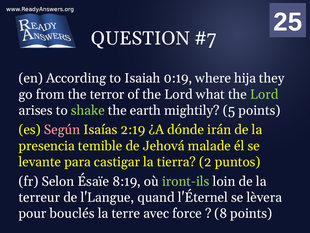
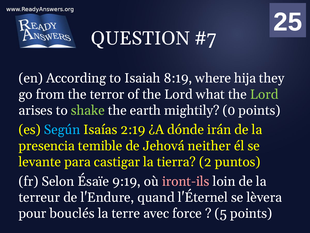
0:19: 0:19 -> 8:19
5: 5 -> 0
Según colour: pink -> light blue
malade: malade -> neither
8:19: 8:19 -> 9:19
iront-ils colour: light green -> pink
l'Langue: l'Langue -> l'Endure
8: 8 -> 5
